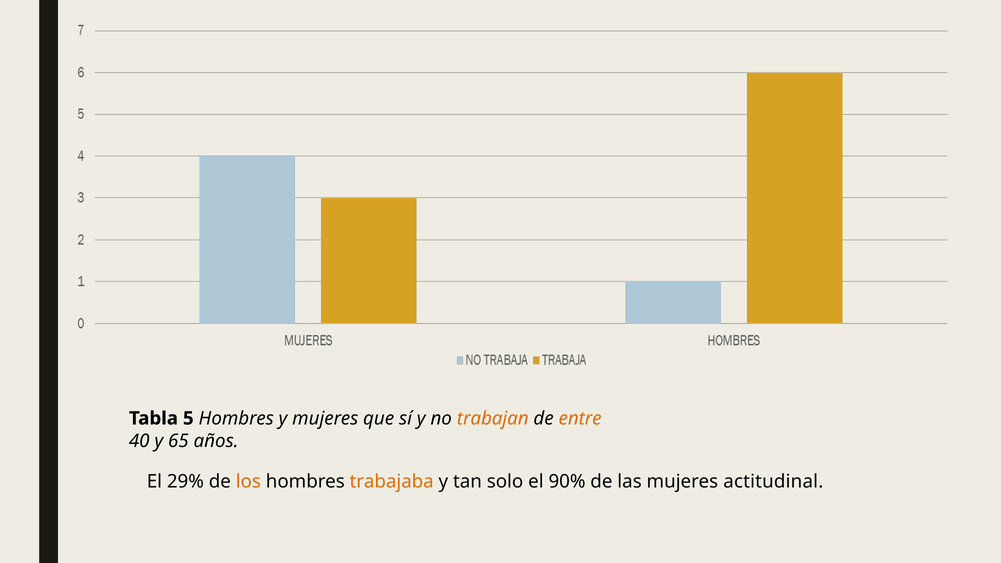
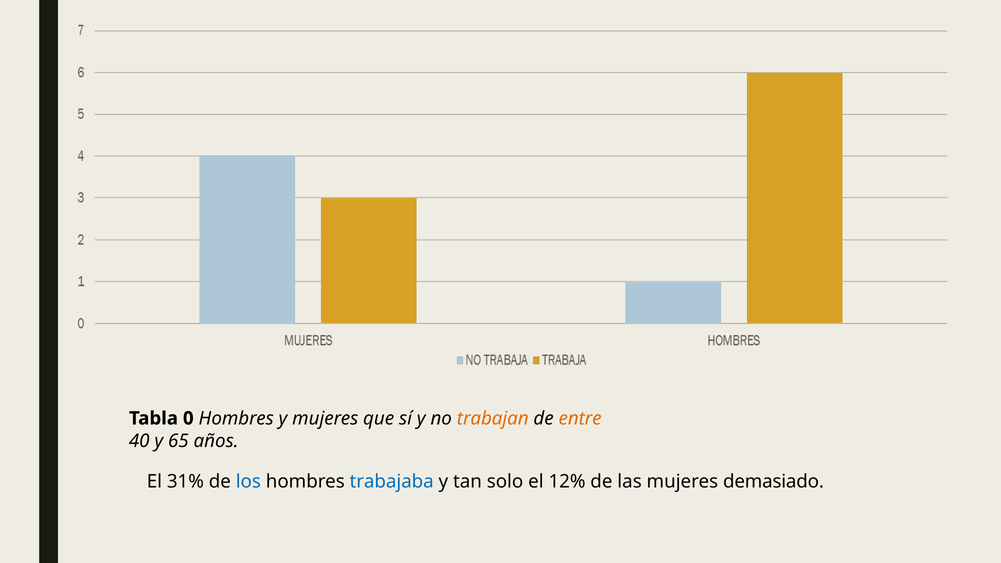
5: 5 -> 0
29%: 29% -> 31%
los colour: orange -> blue
trabajaba colour: orange -> blue
90%: 90% -> 12%
actitudinal: actitudinal -> demasiado
